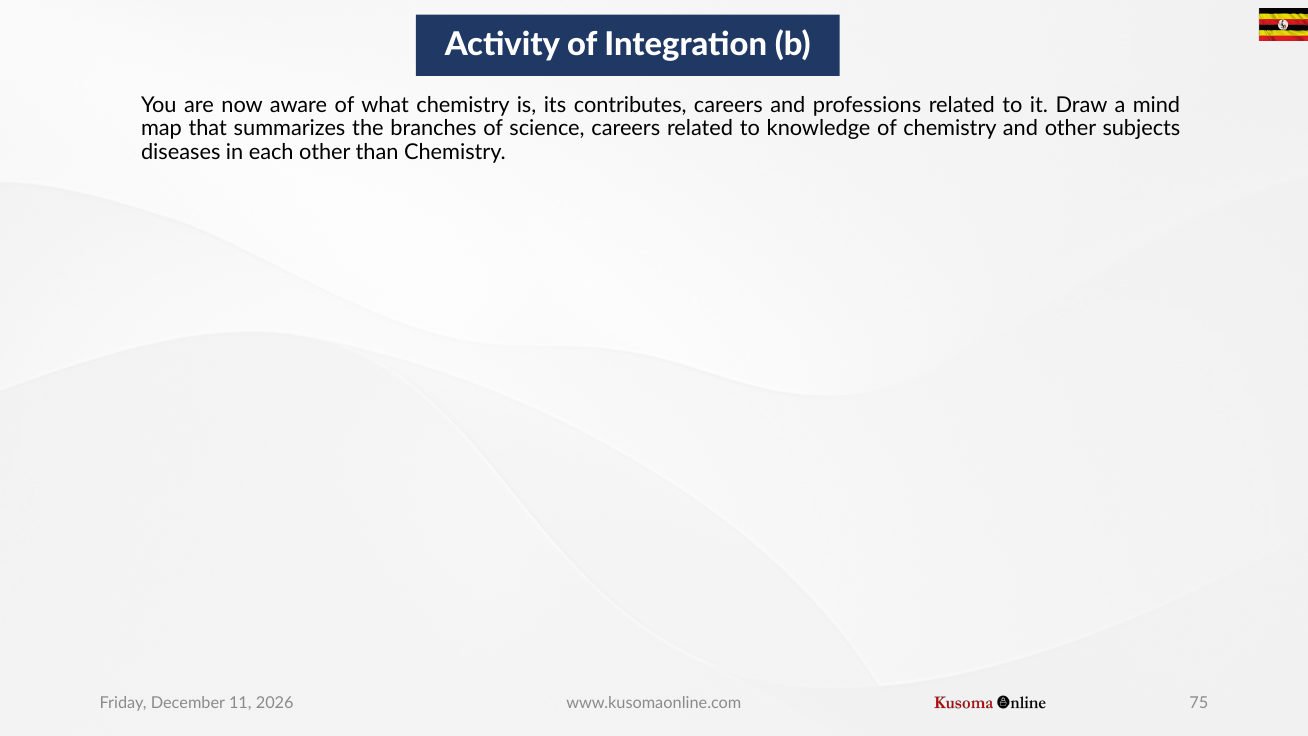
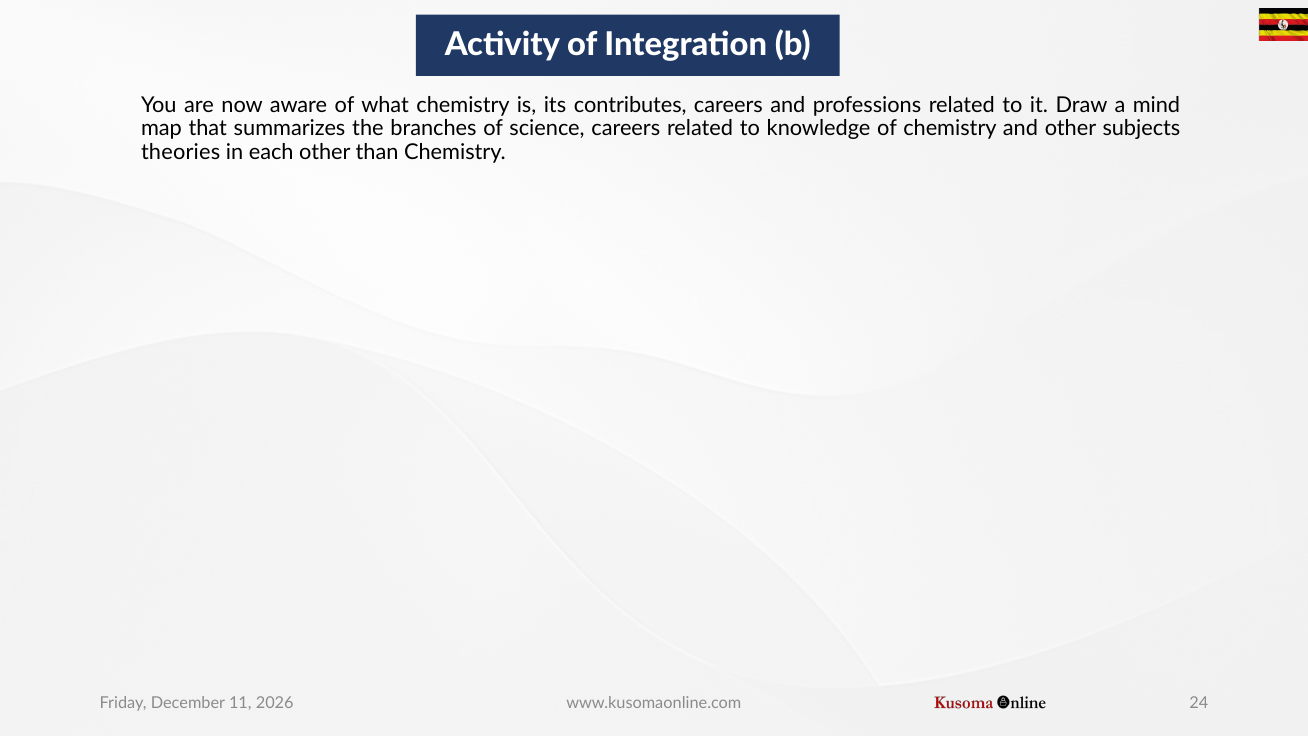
diseases: diseases -> theories
75: 75 -> 24
